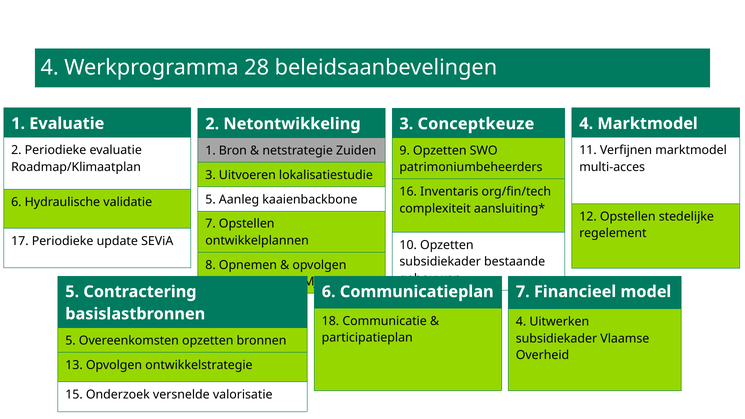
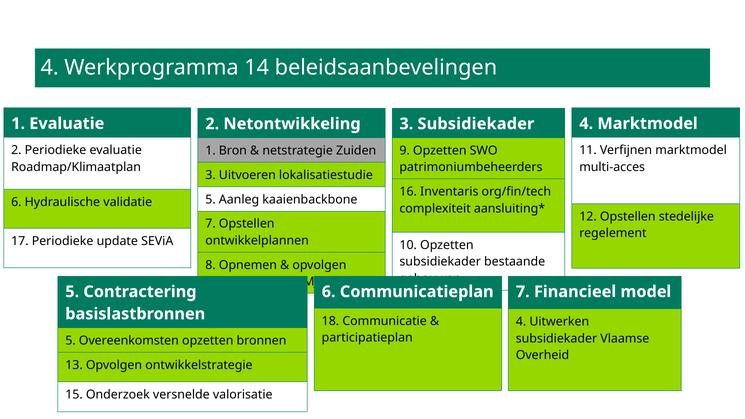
28: 28 -> 14
3 Conceptkeuze: Conceptkeuze -> Subsidiekader
